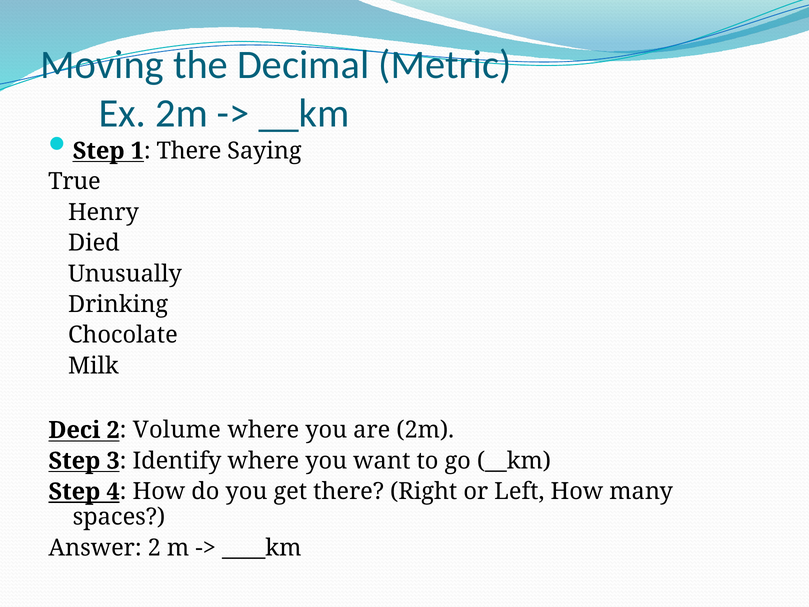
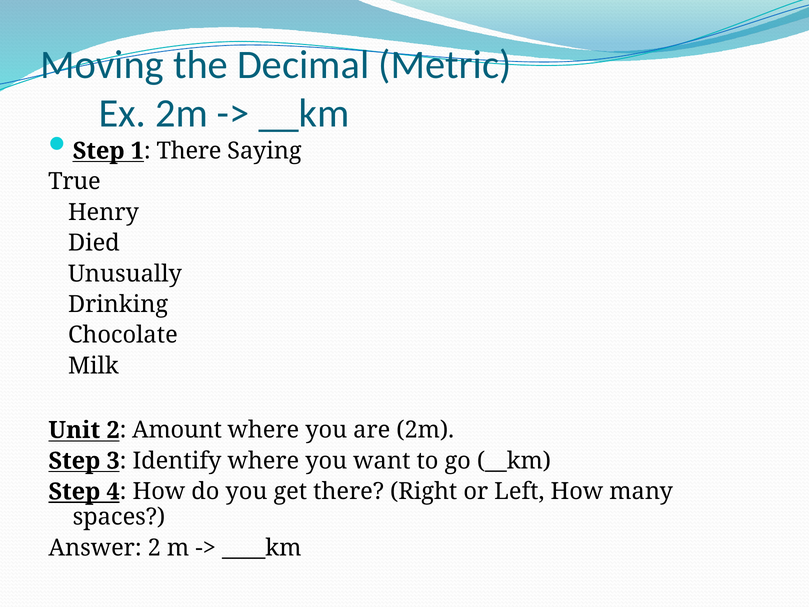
Deci: Deci -> Unit
Volume: Volume -> Amount
